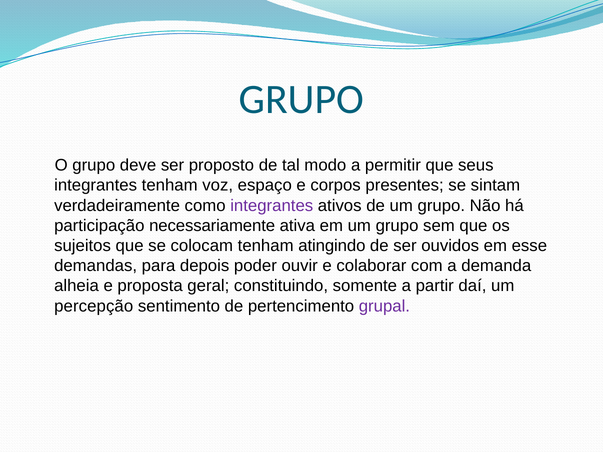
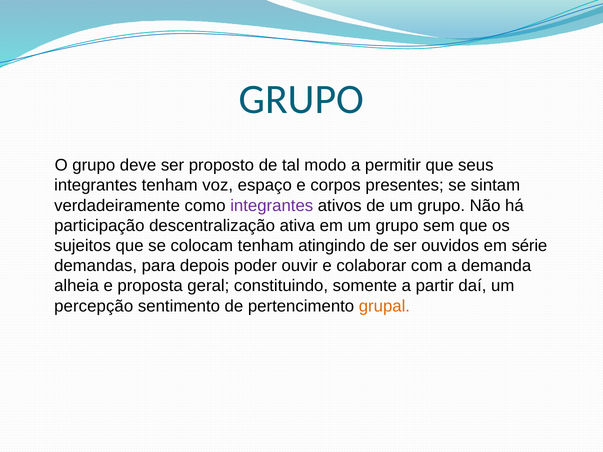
necessariamente: necessariamente -> descentralização
esse: esse -> série
grupal colour: purple -> orange
